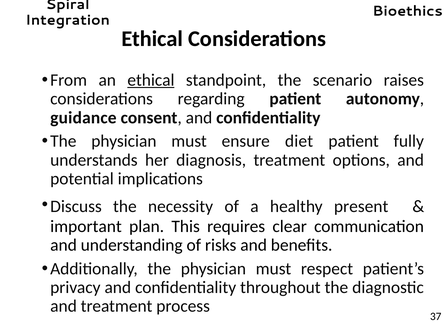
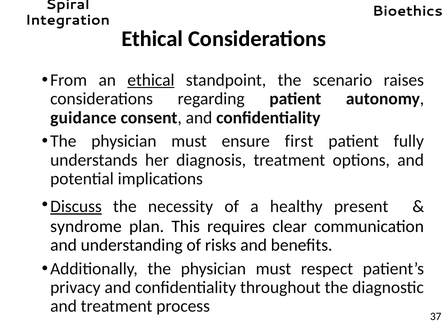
diet: diet -> first
Discuss underline: none -> present
important: important -> syndrome
